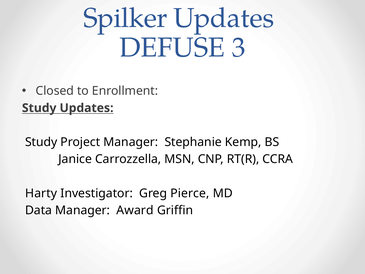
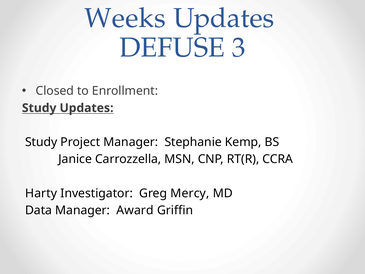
Spilker: Spilker -> Weeks
Pierce: Pierce -> Mercy
